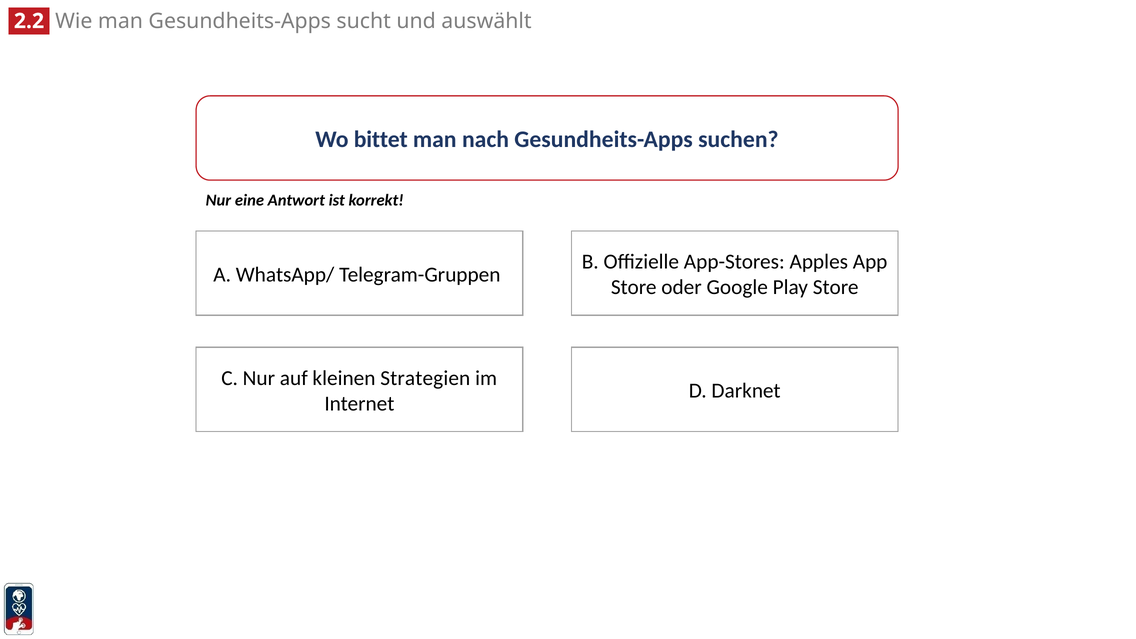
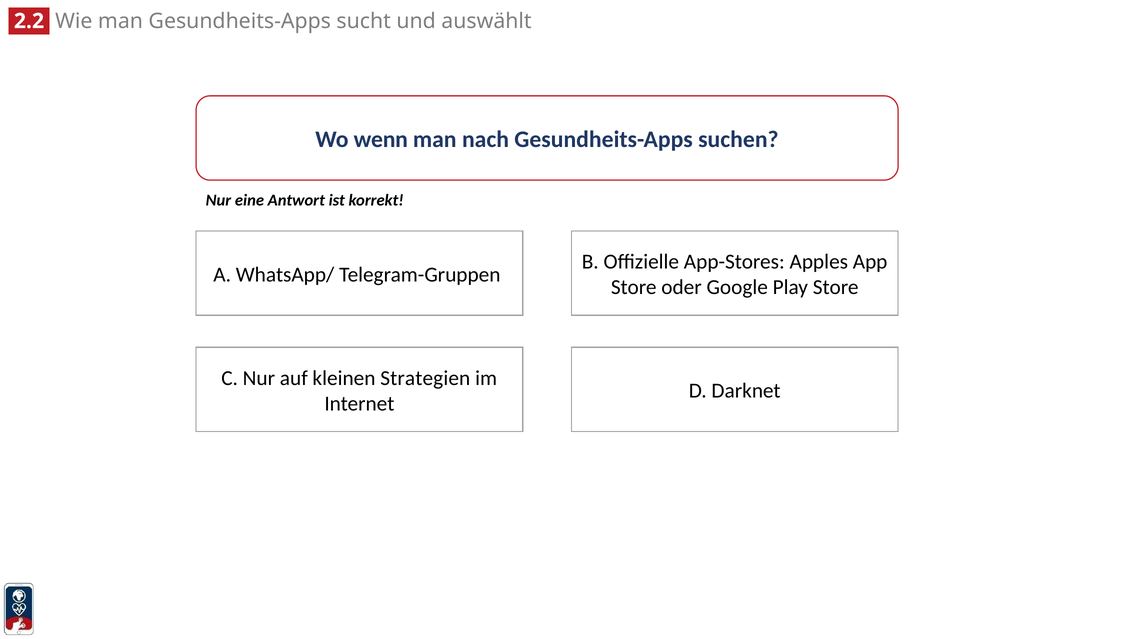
bittet: bittet -> wenn
